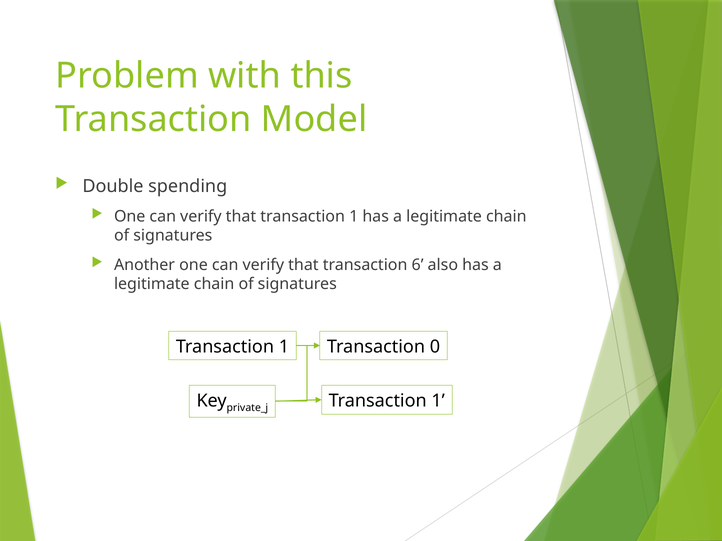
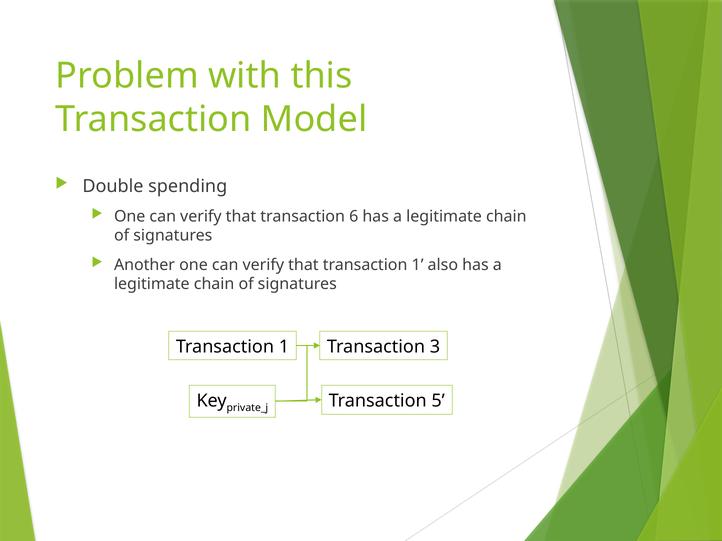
that transaction 1: 1 -> 6
that transaction 6: 6 -> 1
0: 0 -> 3
1 at (438, 401): 1 -> 5
